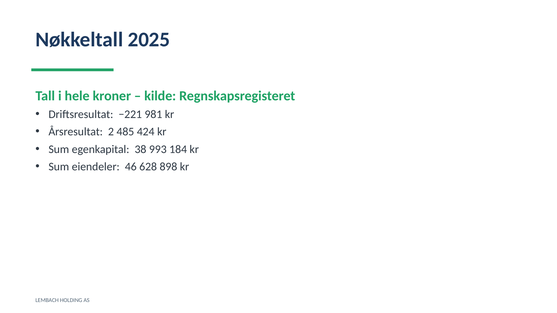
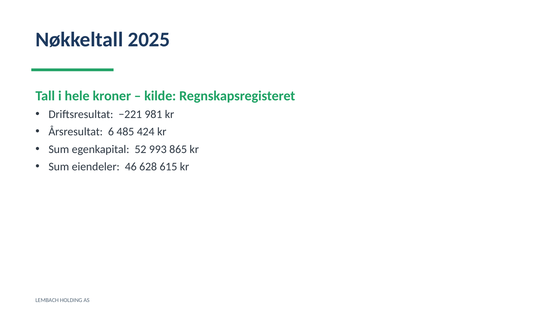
2: 2 -> 6
38: 38 -> 52
184: 184 -> 865
898: 898 -> 615
